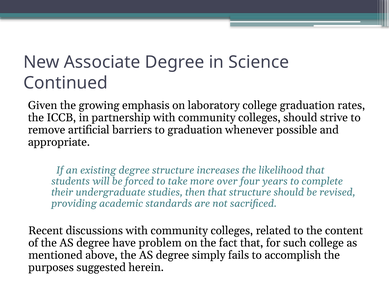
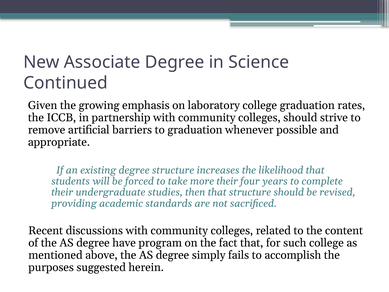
more over: over -> their
problem: problem -> program
